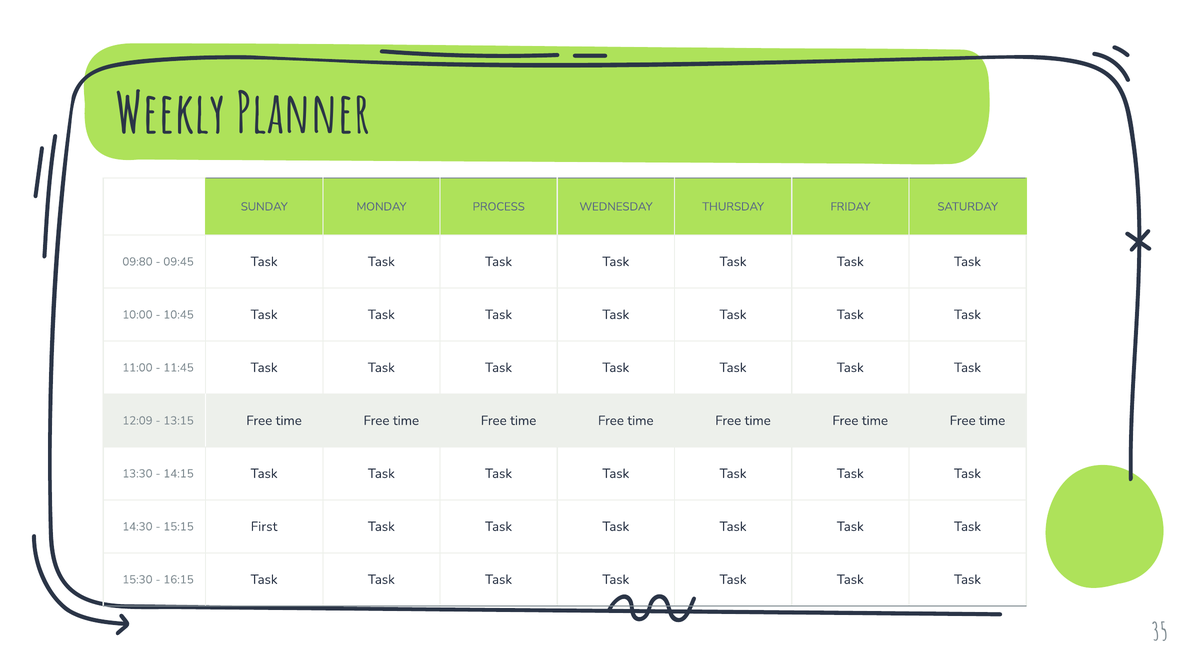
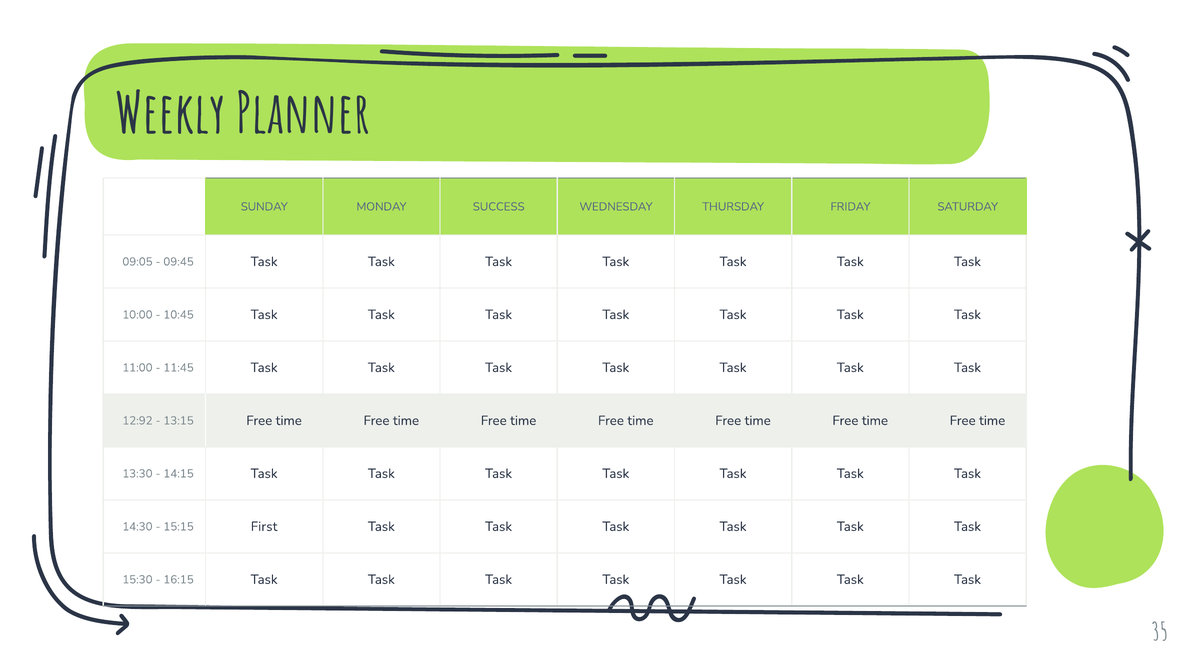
PROCESS: PROCESS -> SUCCESS
09:80: 09:80 -> 09:05
12:09: 12:09 -> 12:92
